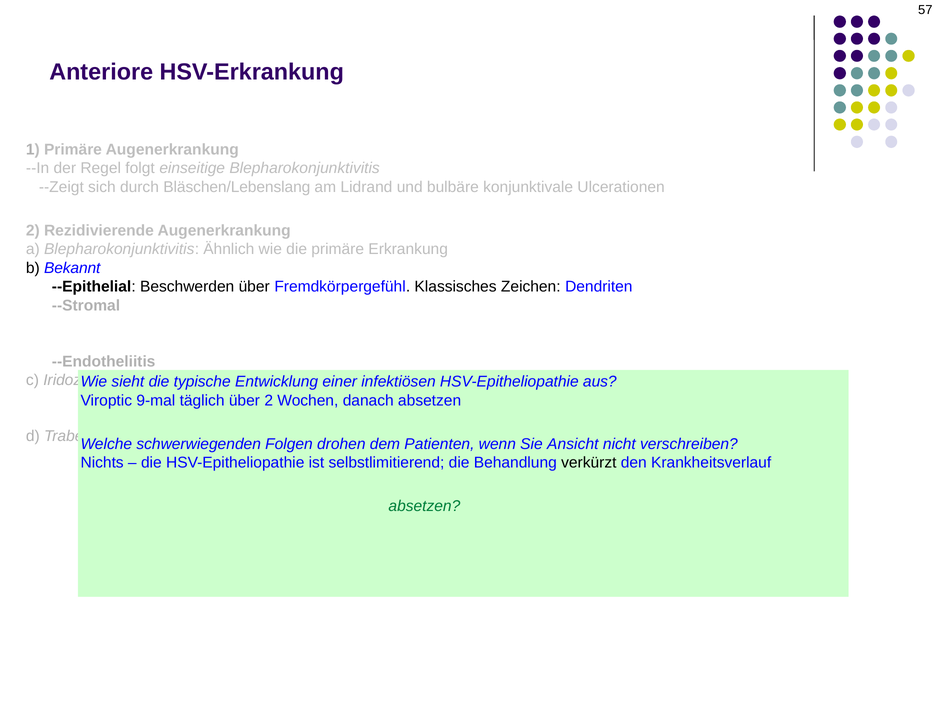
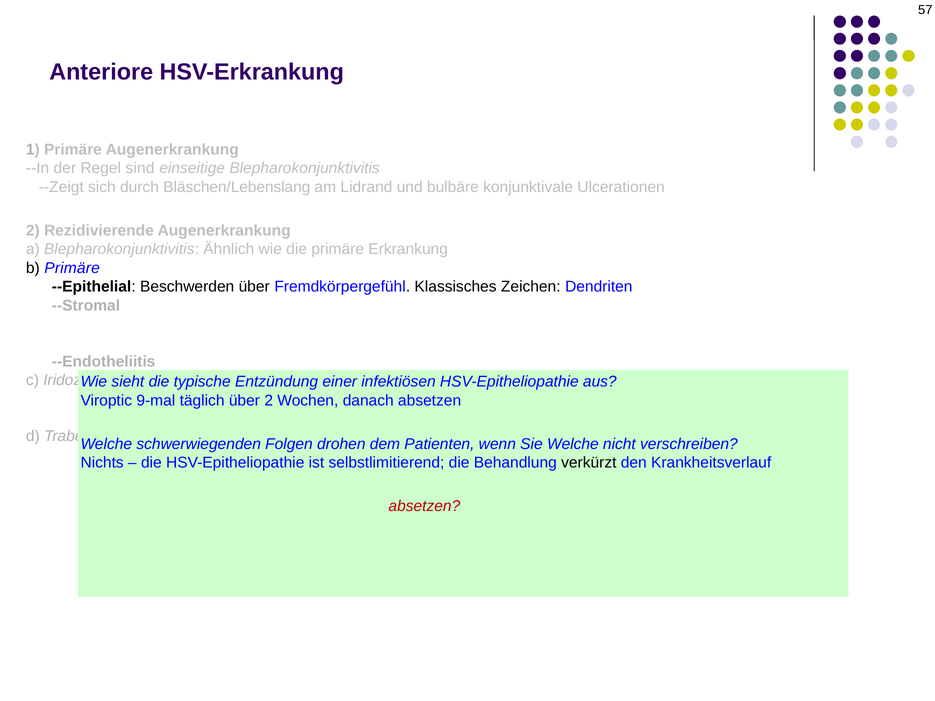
folgt: folgt -> sind
b Bekannt: Bekannt -> Primäre
Entwicklung: Entwicklung -> Entzündung
Sie Ansicht: Ansicht -> Welche
absetzen at (424, 506) colour: green -> red
